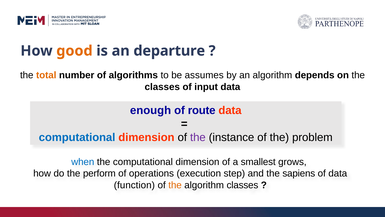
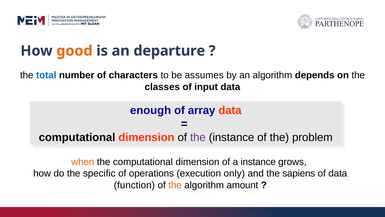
total colour: orange -> blue
algorithms: algorithms -> characters
route: route -> array
computational at (77, 137) colour: blue -> black
when colour: blue -> orange
a smallest: smallest -> instance
perform: perform -> specific
step: step -> only
algorithm classes: classes -> amount
